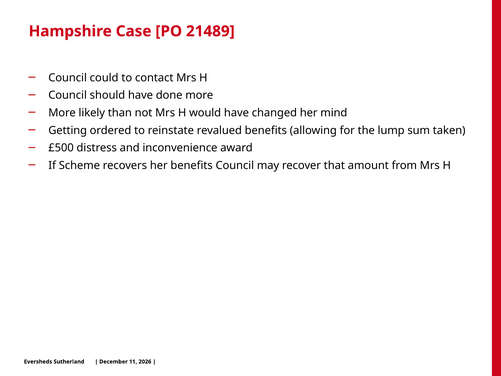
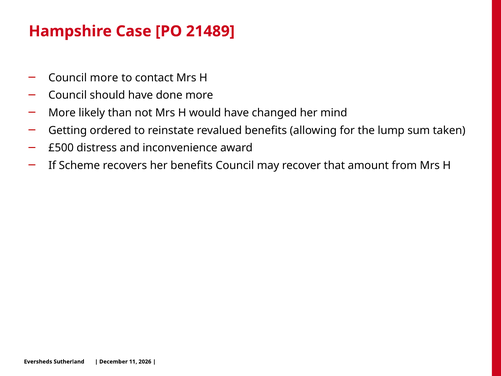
Council could: could -> more
